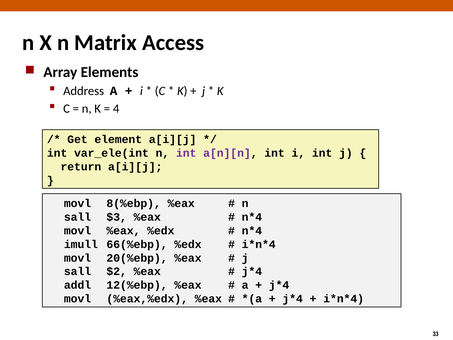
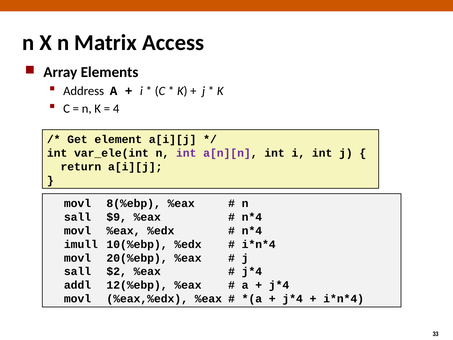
$3: $3 -> $9
66(%ebp: 66(%ebp -> 10(%ebp
